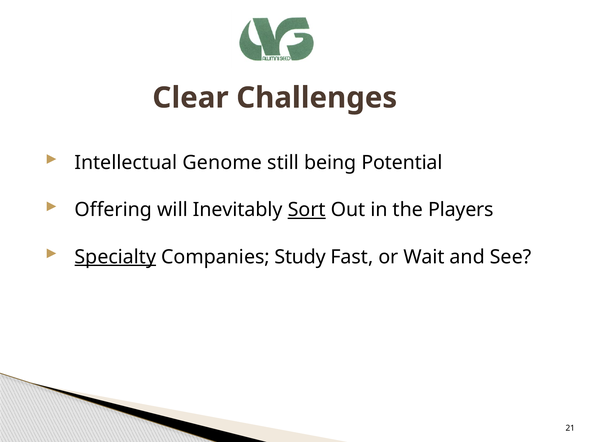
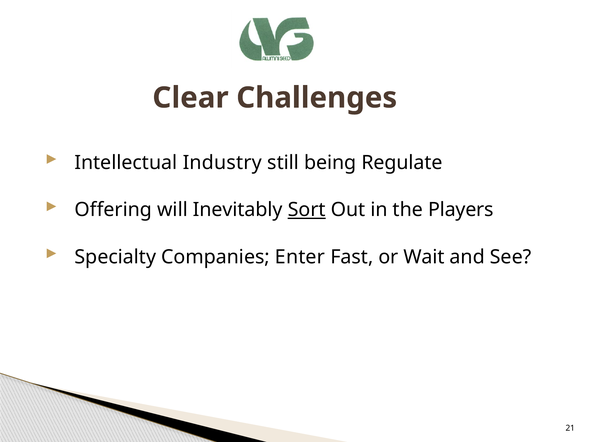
Genome: Genome -> Industry
Potential: Potential -> Regulate
Specialty underline: present -> none
Study: Study -> Enter
